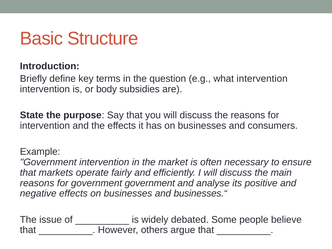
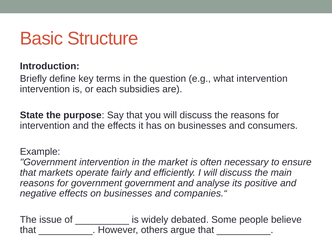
body: body -> each
businesses.“: businesses.“ -> companies.“
